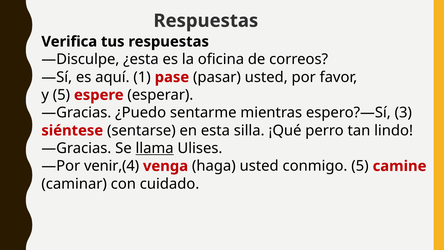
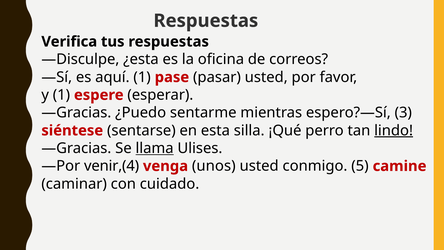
y 5: 5 -> 1
lindo underline: none -> present
haga: haga -> unos
